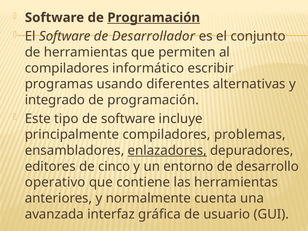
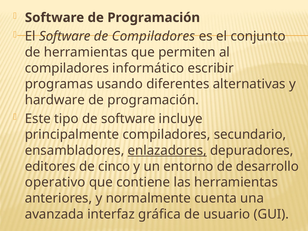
Programación at (154, 18) underline: present -> none
de Desarrollador: Desarrollador -> Compiladores
integrado: integrado -> hardware
problemas: problemas -> secundario
